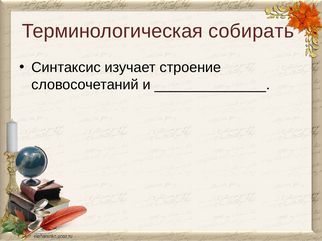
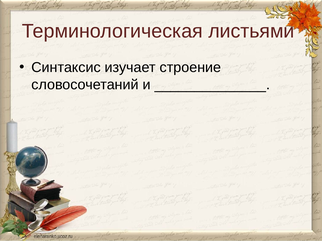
собирать: собирать -> листьями
